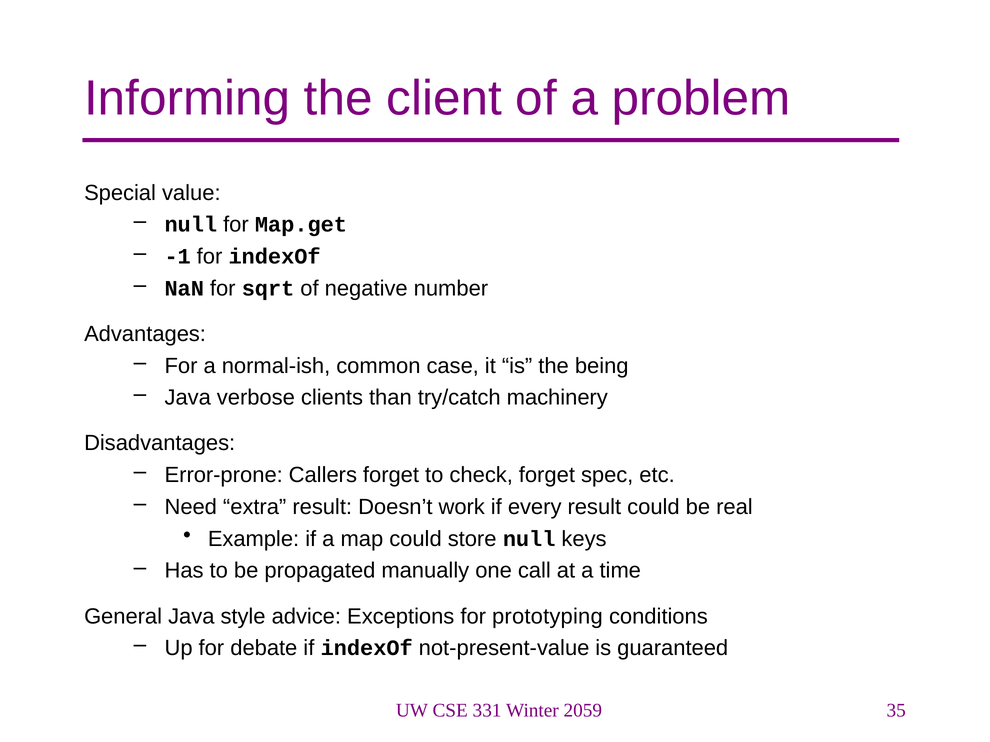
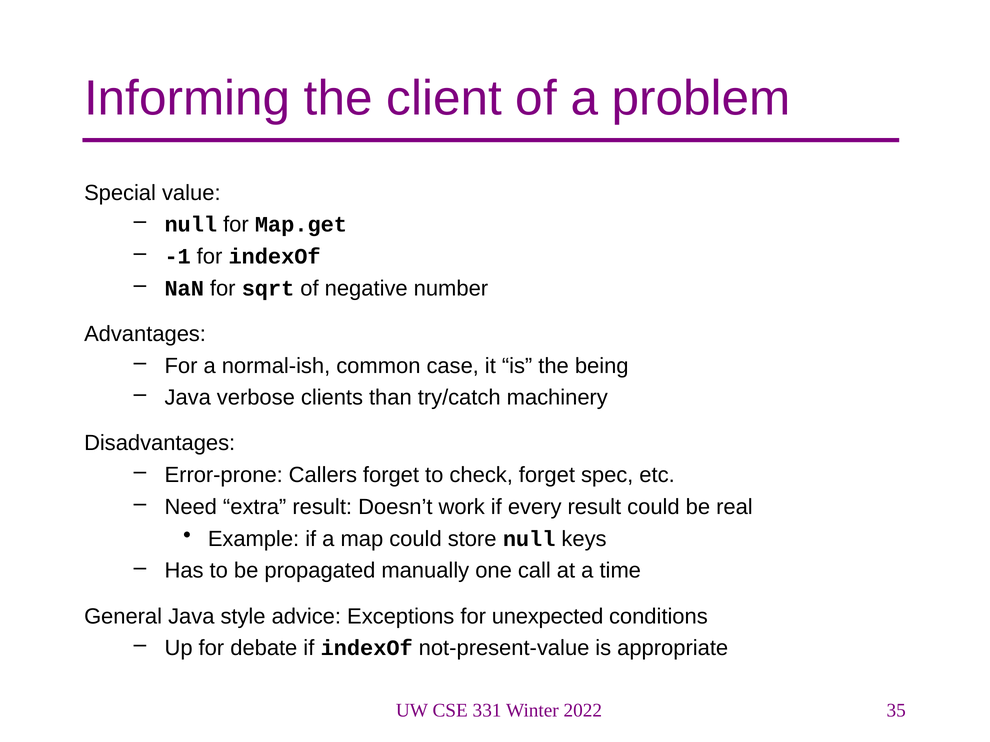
prototyping: prototyping -> unexpected
guaranteed: guaranteed -> appropriate
2059: 2059 -> 2022
